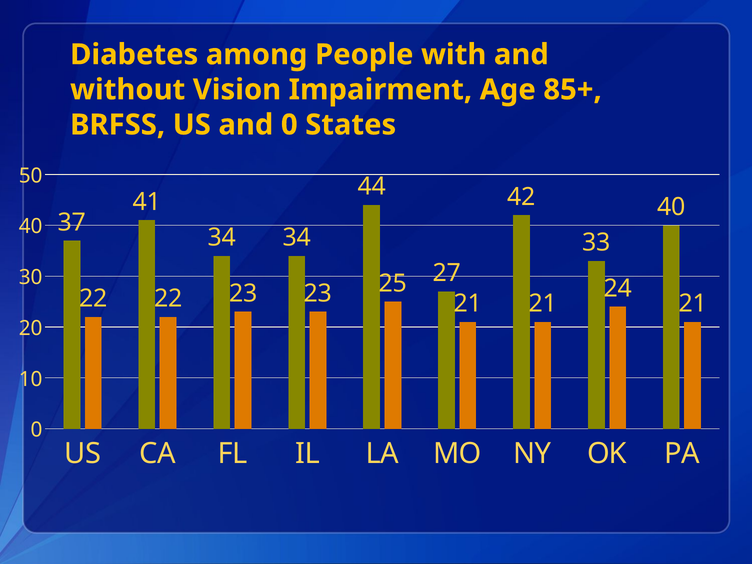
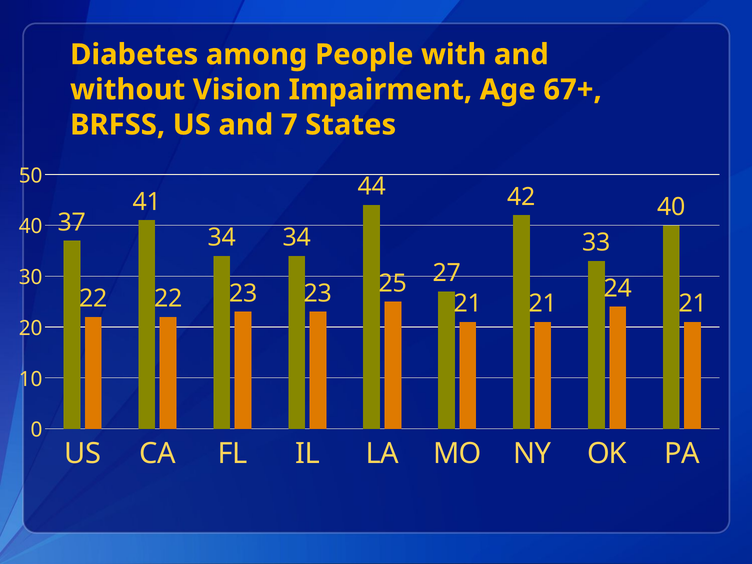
85+: 85+ -> 67+
and 0: 0 -> 7
